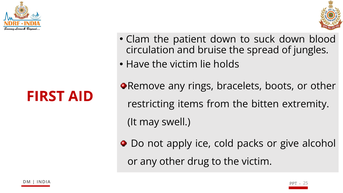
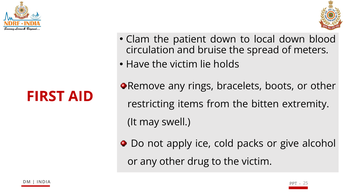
suck: suck -> local
jungles: jungles -> meters
